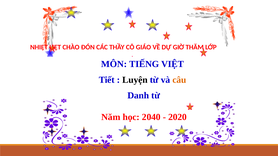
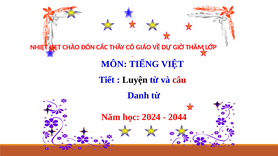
câu colour: orange -> red
2040: 2040 -> 2024
2020: 2020 -> 2044
